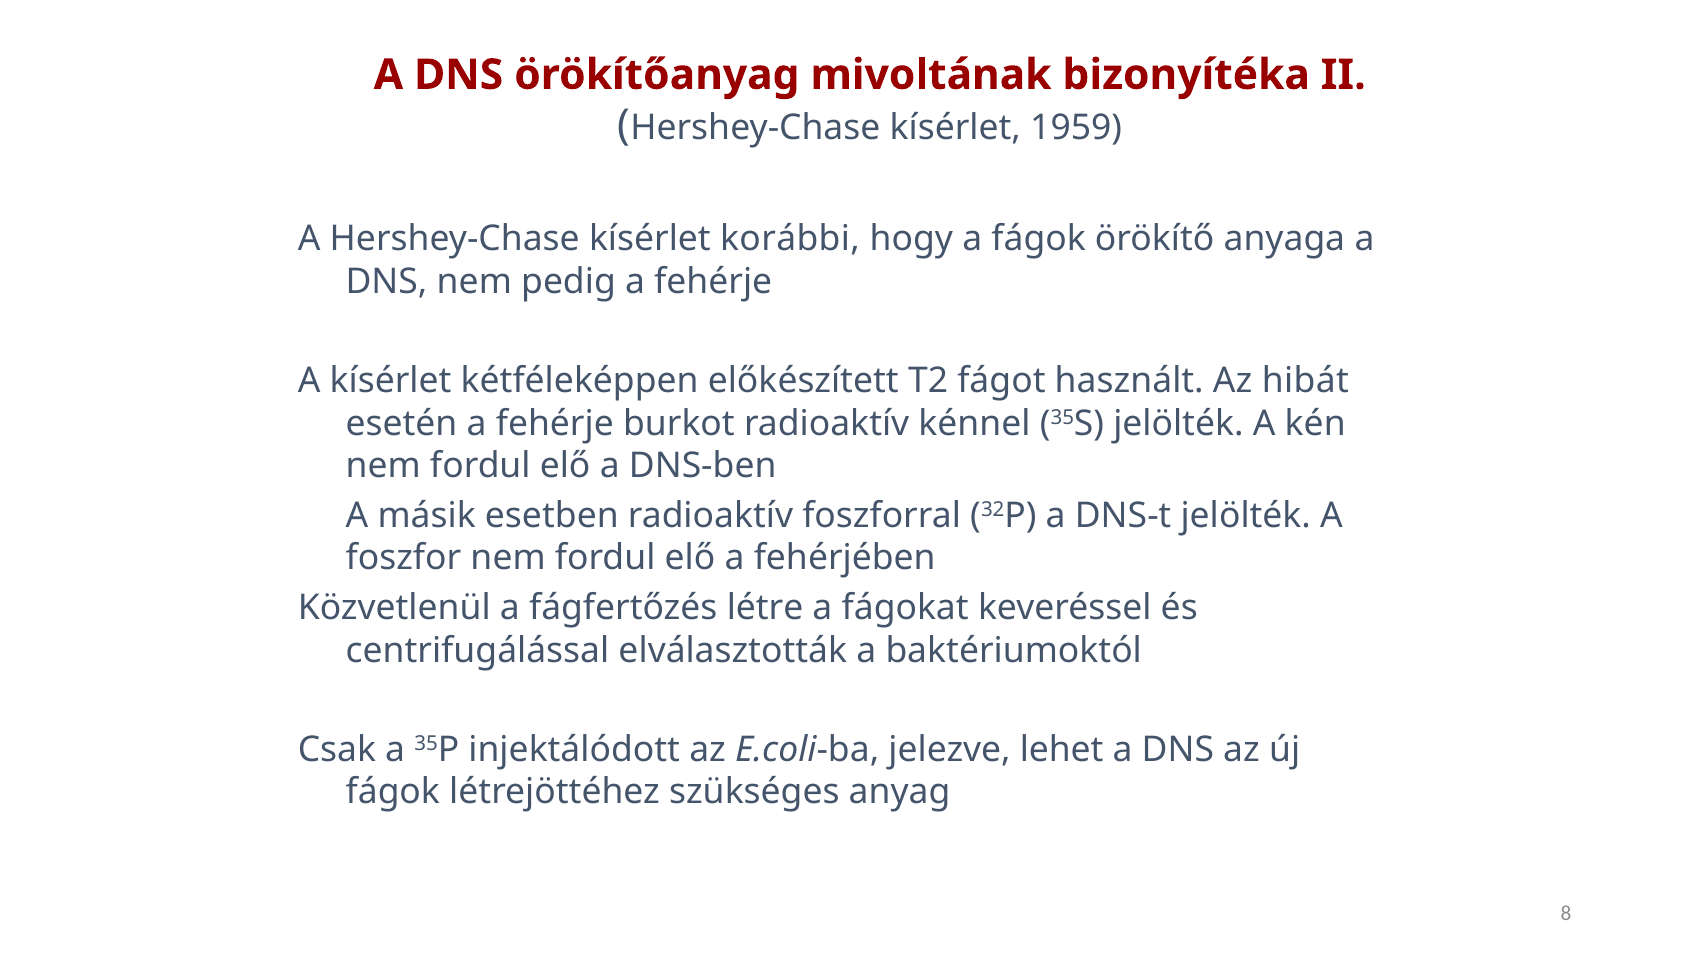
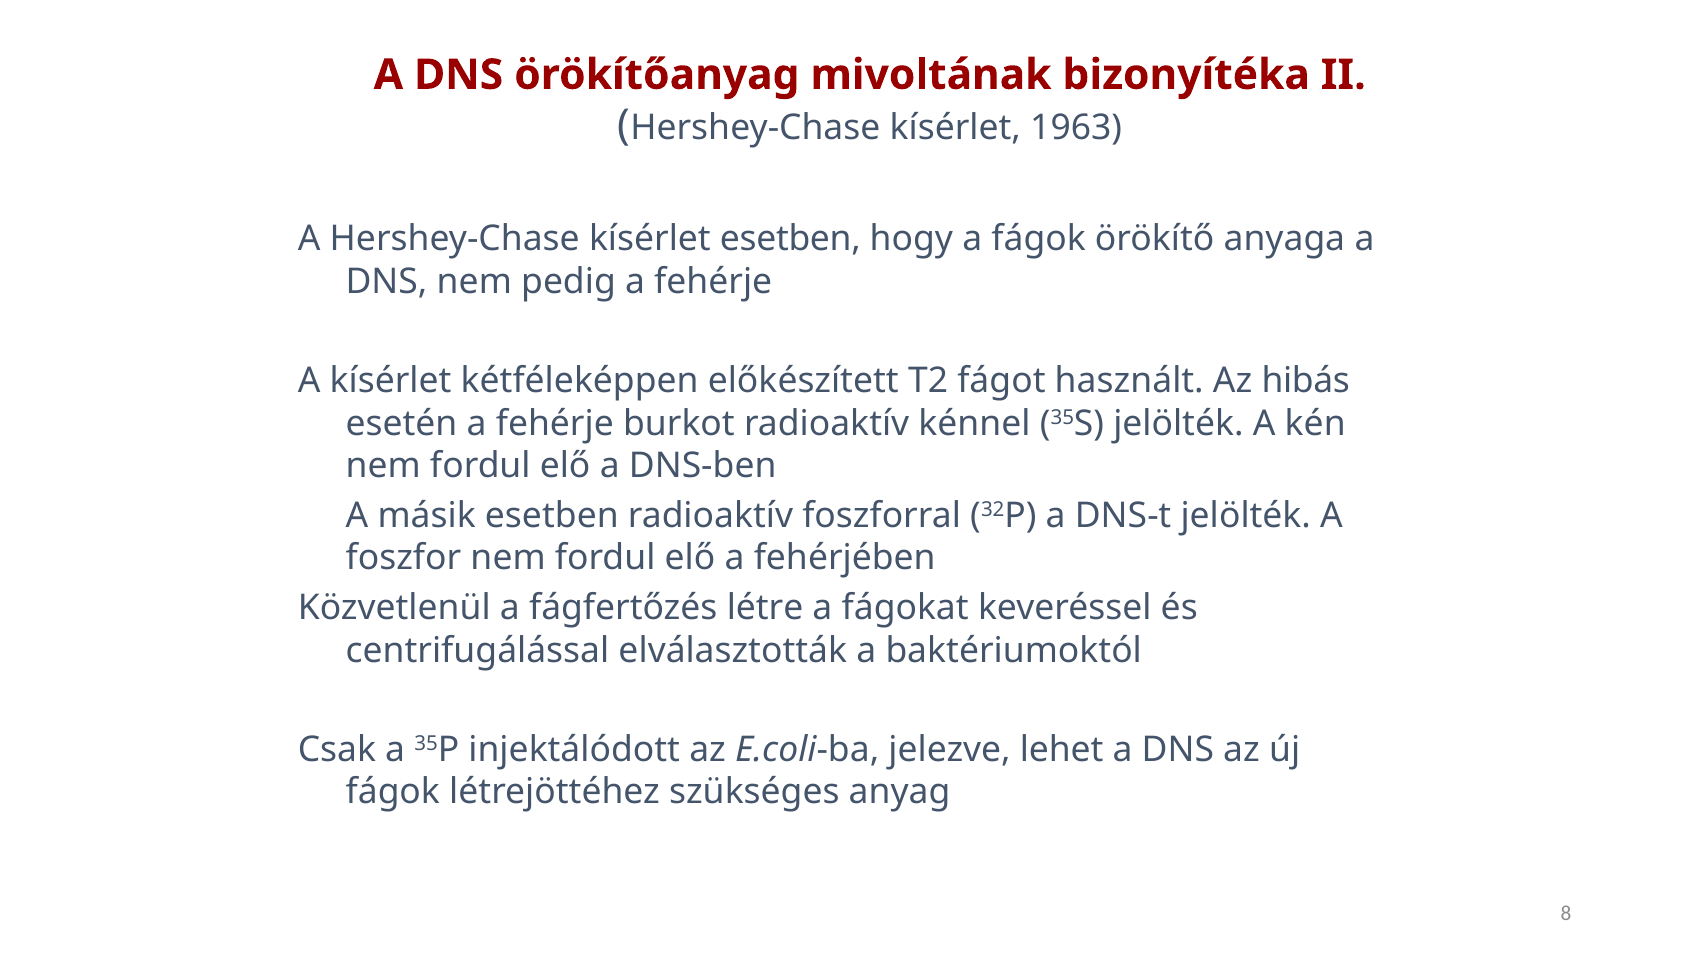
1959: 1959 -> 1963
kísérlet korábbi: korábbi -> esetben
hibát: hibát -> hibás
